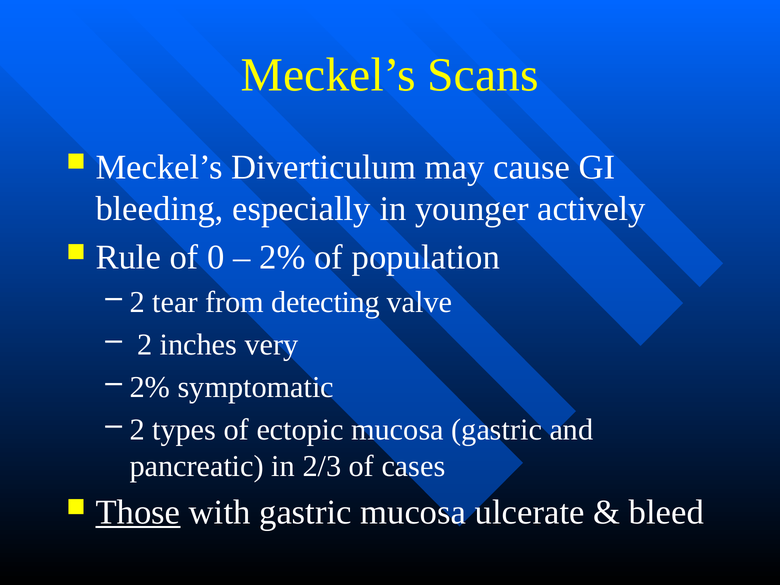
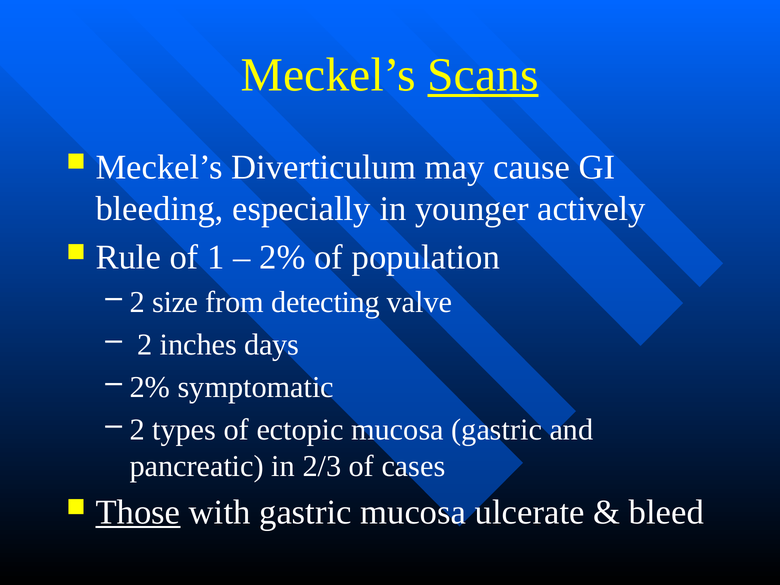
Scans underline: none -> present
0: 0 -> 1
tear: tear -> size
very: very -> days
